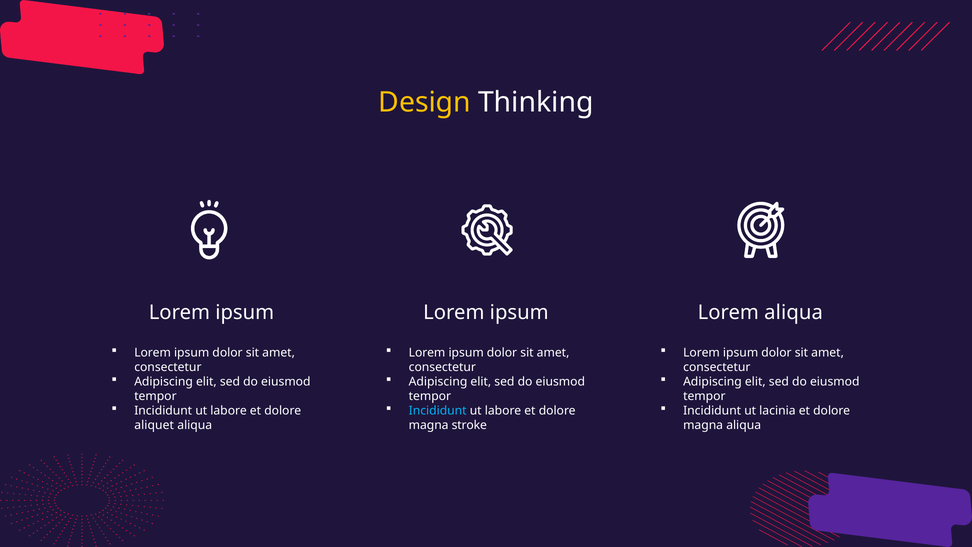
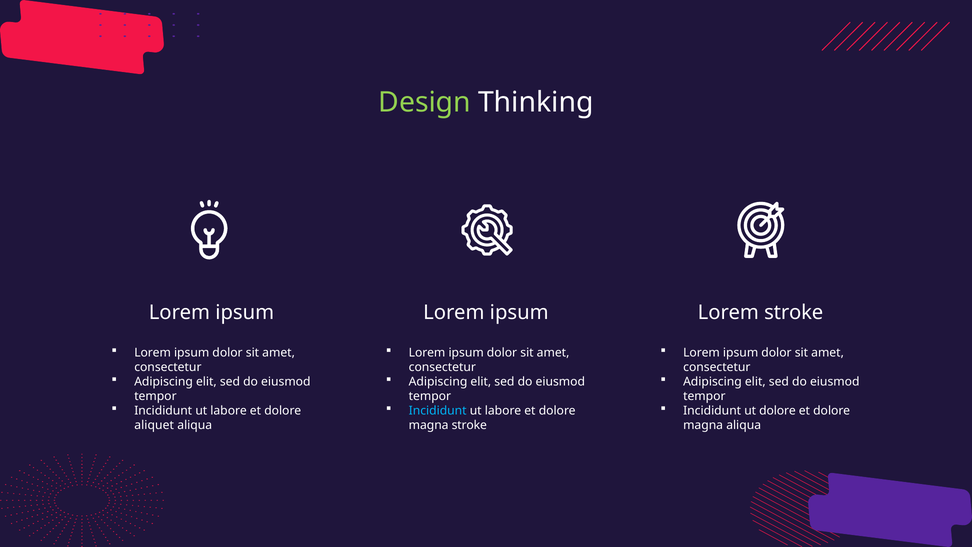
Design colour: yellow -> light green
Lorem aliqua: aliqua -> stroke
ut lacinia: lacinia -> dolore
